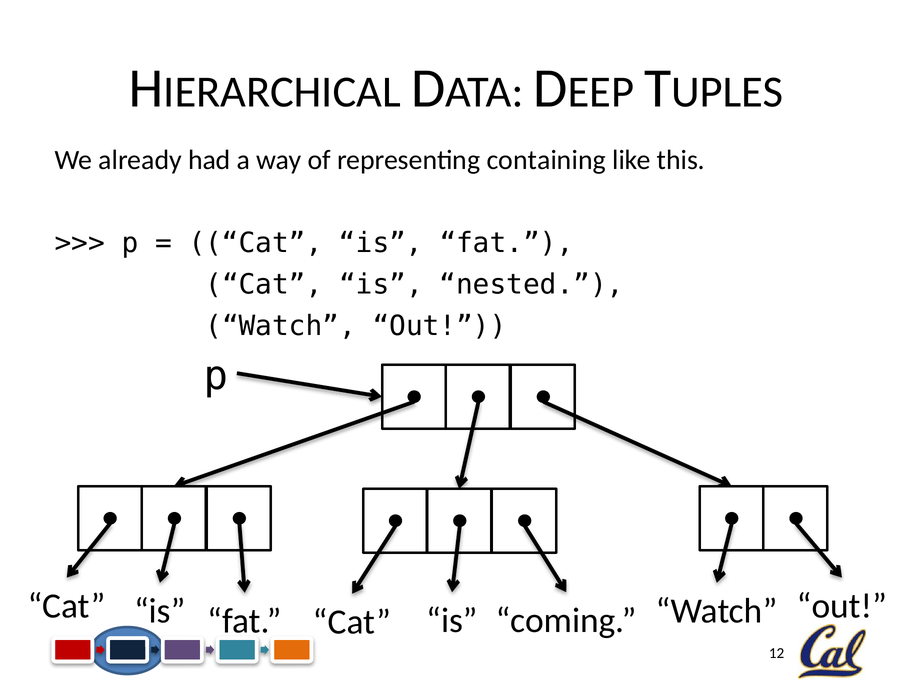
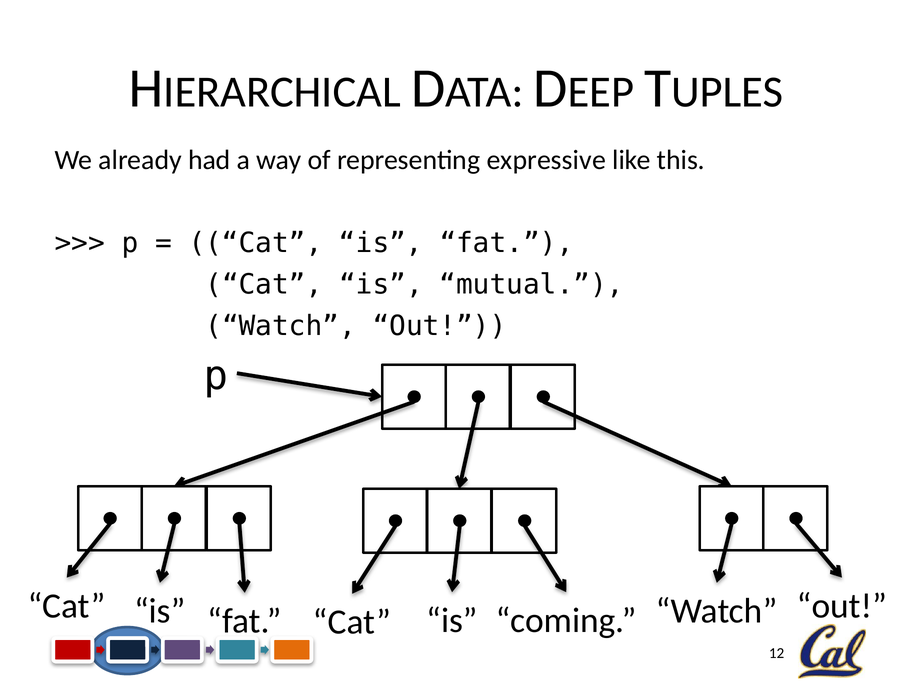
containing: containing -> expressive
nested: nested -> mutual
